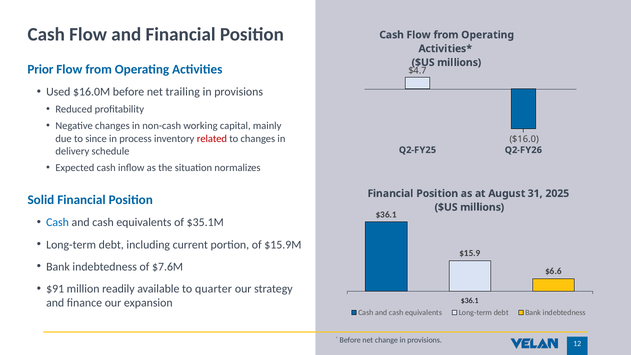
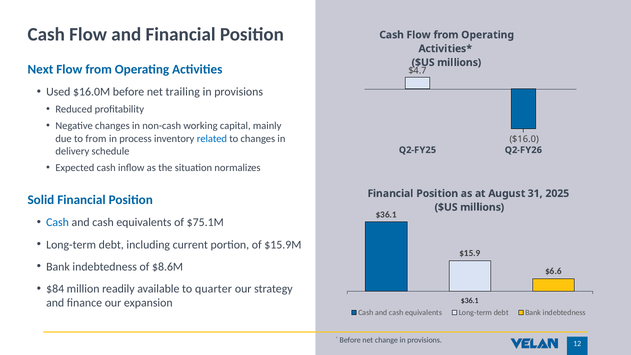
Prior: Prior -> Next
to since: since -> from
related colour: red -> blue
$35.1M: $35.1M -> $75.1M
$7.6M: $7.6M -> $8.6M
$91: $91 -> $84
